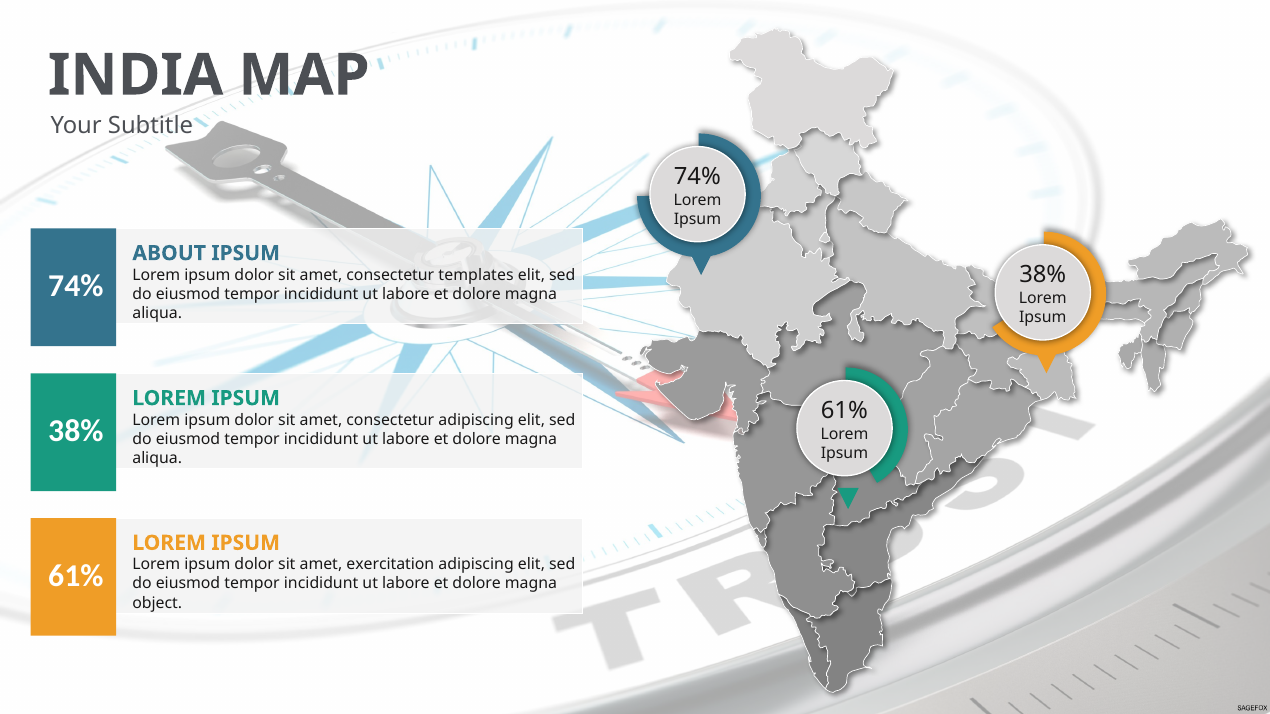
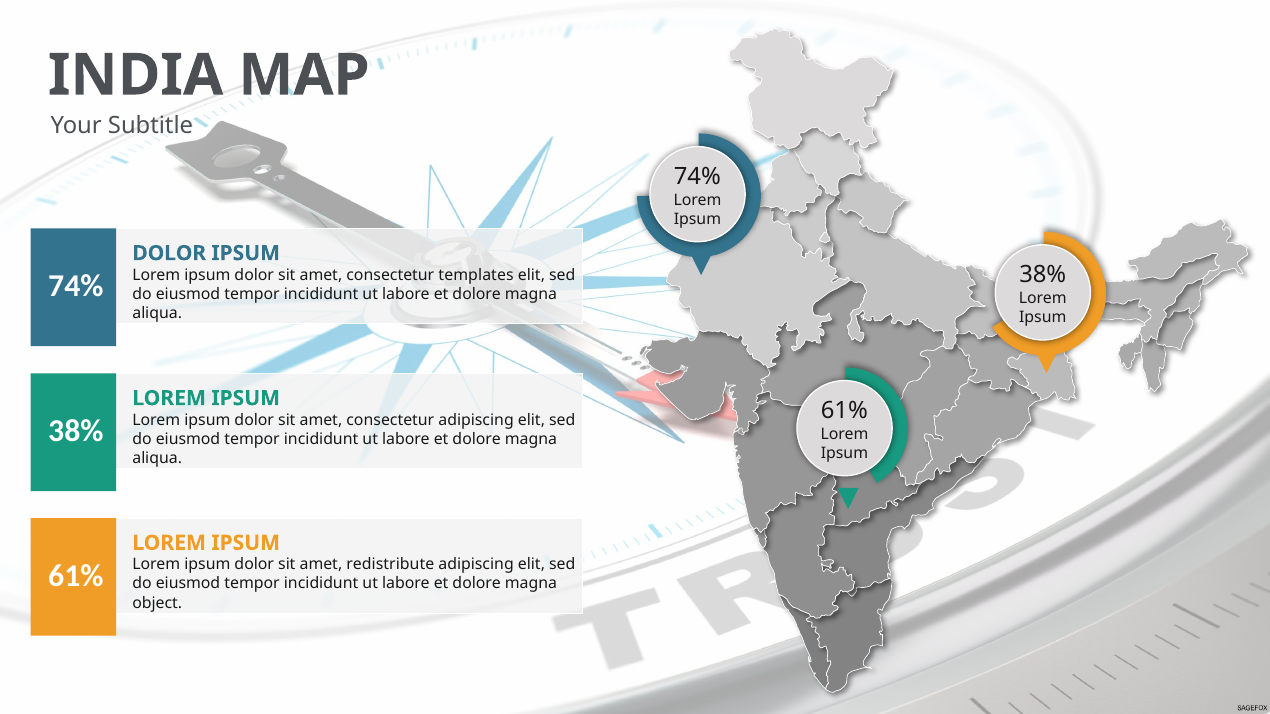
ABOUT at (169, 253): ABOUT -> DOLOR
exercitation: exercitation -> redistribute
